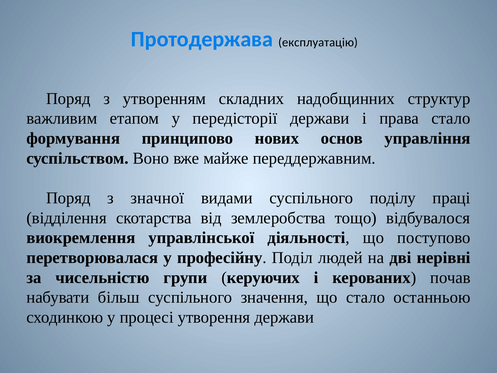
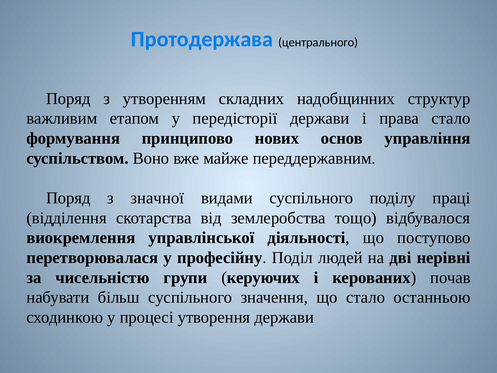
експлуатацію: експлуатацію -> центрального
